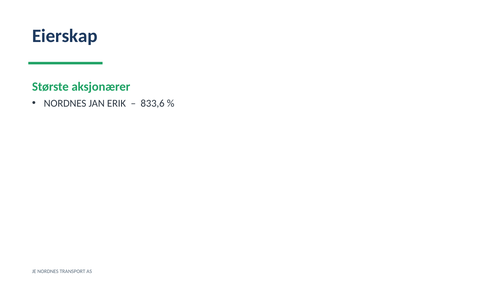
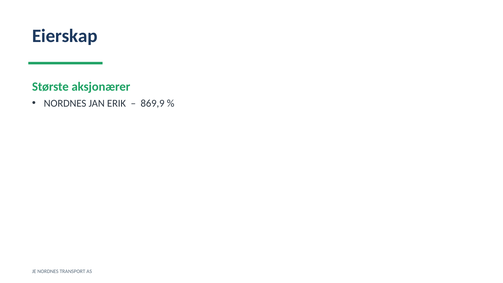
833,6: 833,6 -> 869,9
